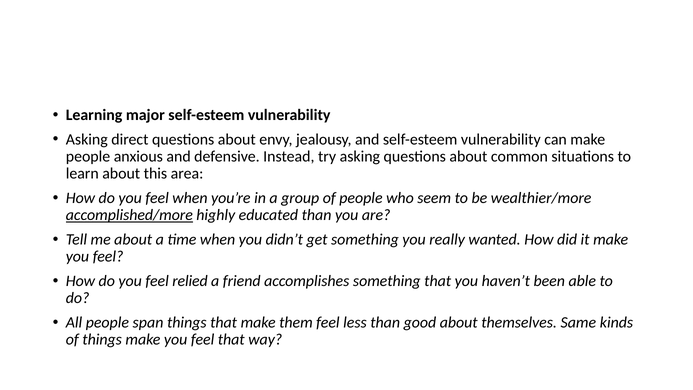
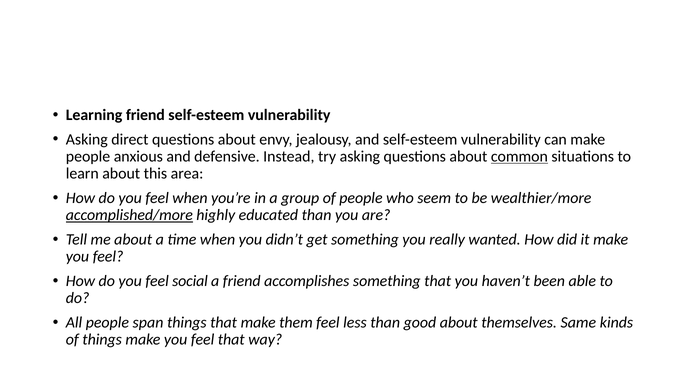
Learning major: major -> friend
common underline: none -> present
relied: relied -> social
